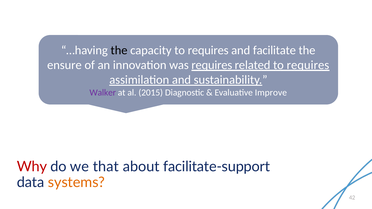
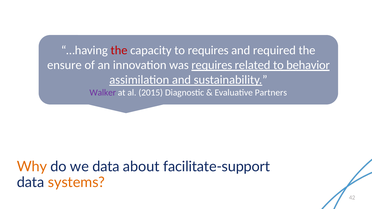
the at (119, 50) colour: black -> red
facilitate: facilitate -> required
related to requires: requires -> behavior
Improve: Improve -> Partners
Why colour: red -> orange
we that: that -> data
